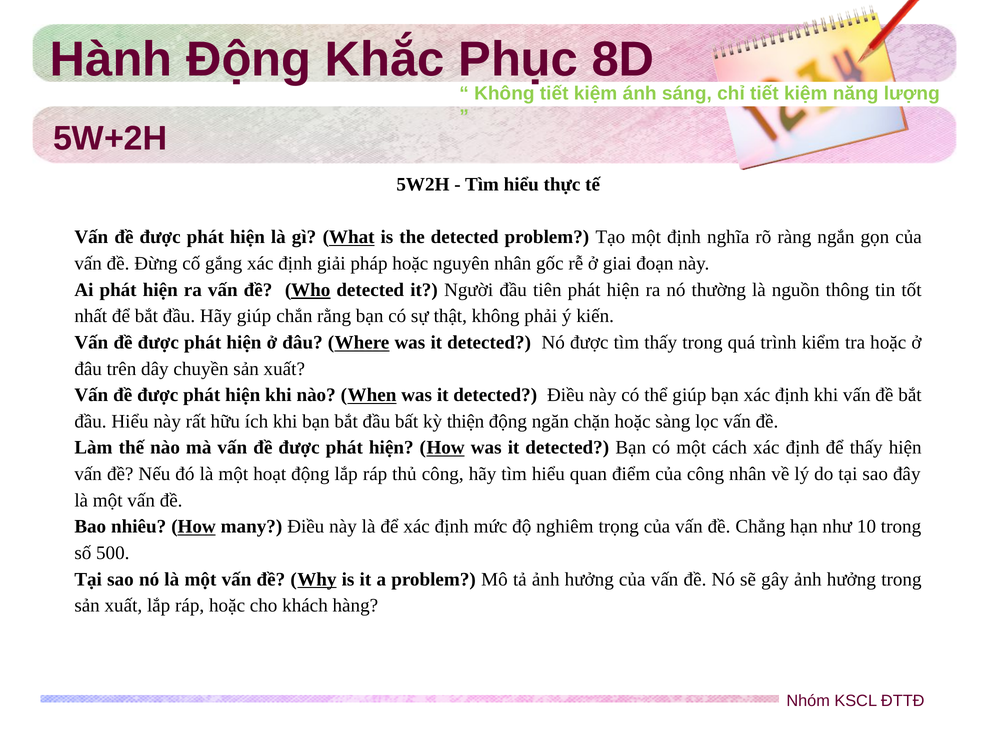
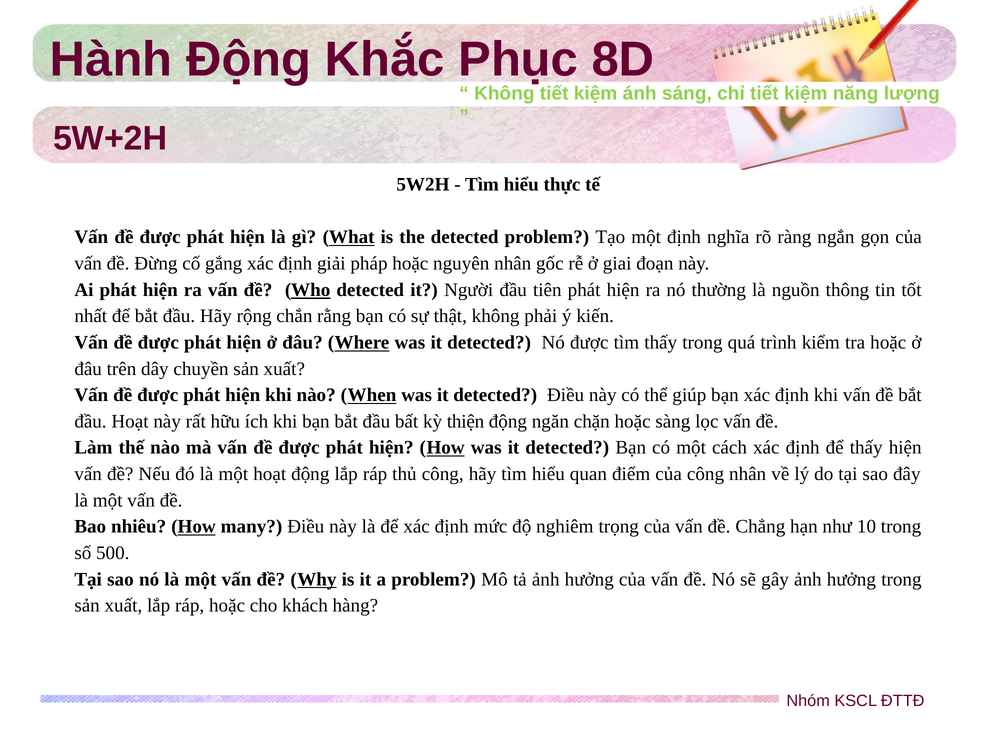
Hãy giúp: giúp -> rộng
đầu Hiểu: Hiểu -> Hoạt
